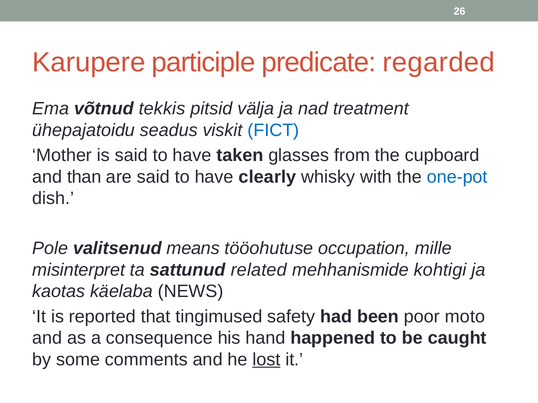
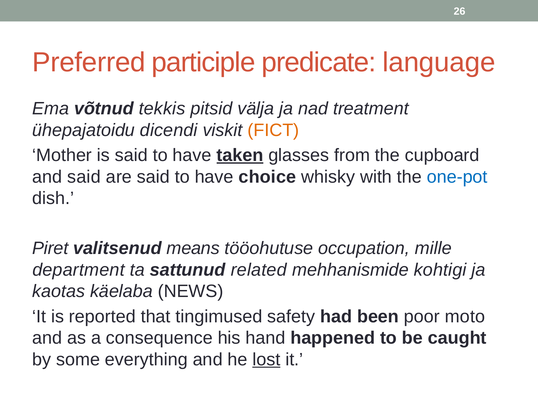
Karupere: Karupere -> Preferred
regarded: regarded -> language
seadus: seadus -> dicendi
FICT colour: blue -> orange
taken underline: none -> present
and than: than -> said
clearly: clearly -> choice
Pole: Pole -> Piret
misinterpret: misinterpret -> department
comments: comments -> everything
